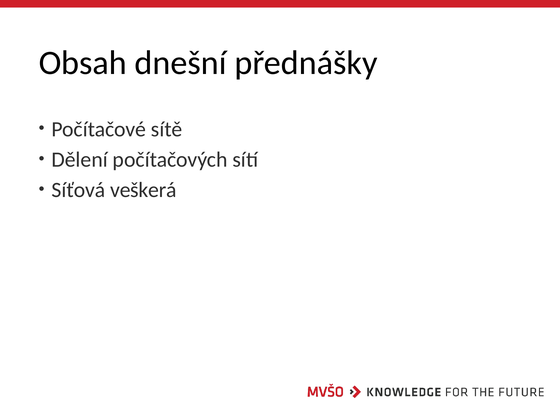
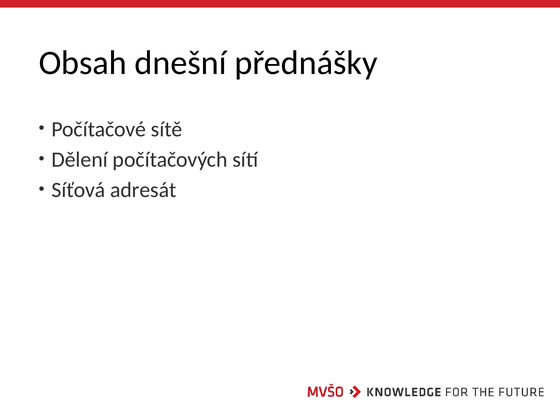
veškerá: veškerá -> adresát
